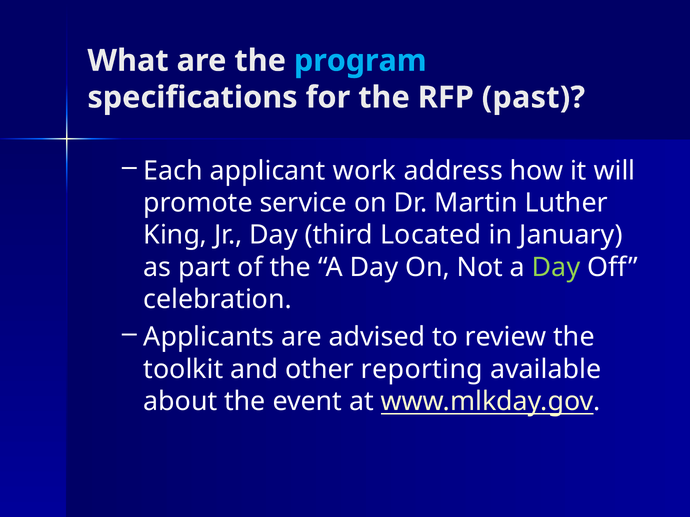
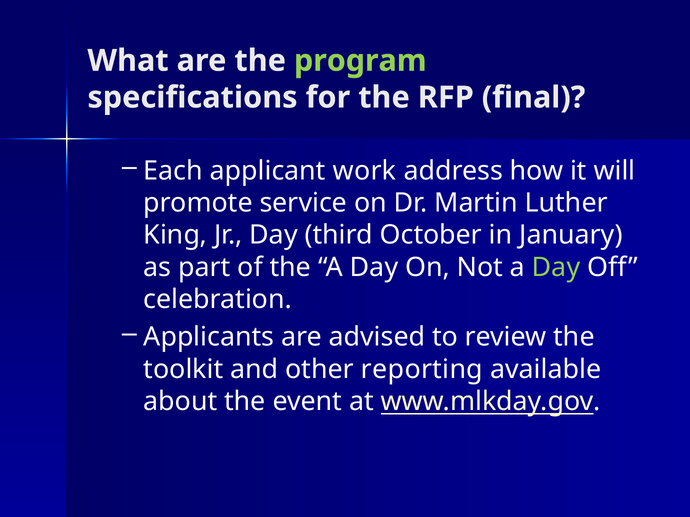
program colour: light blue -> light green
past: past -> final
Located: Located -> October
